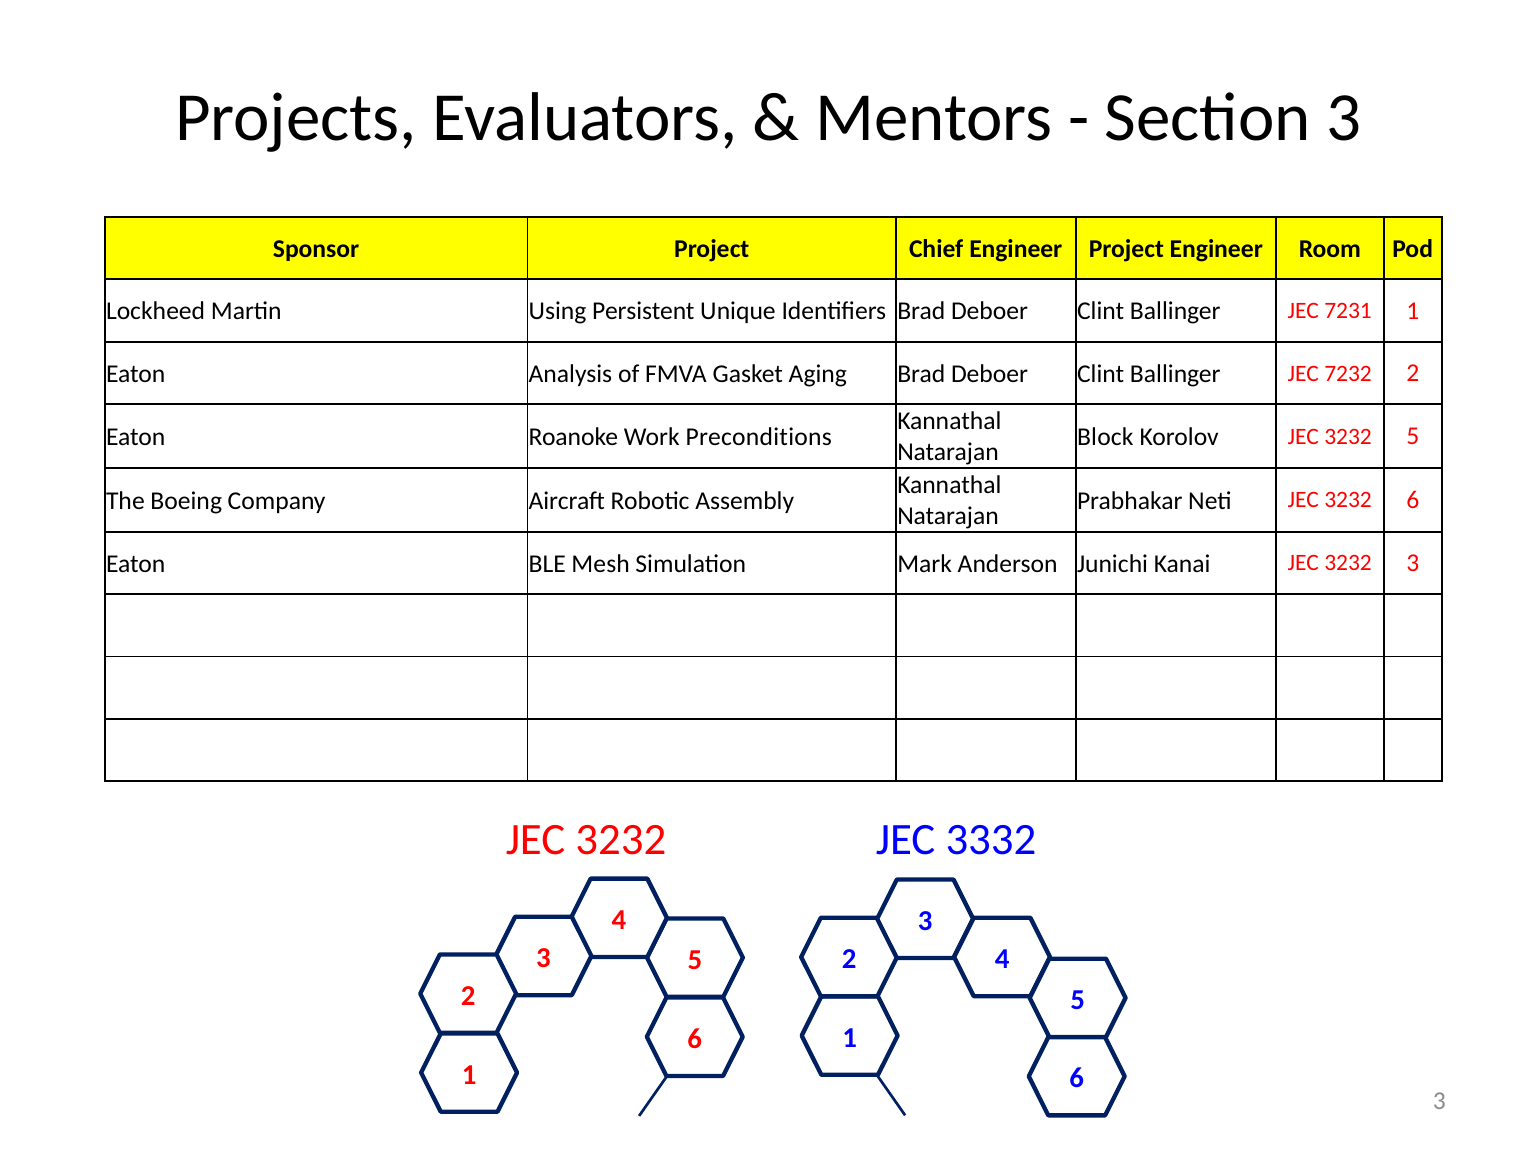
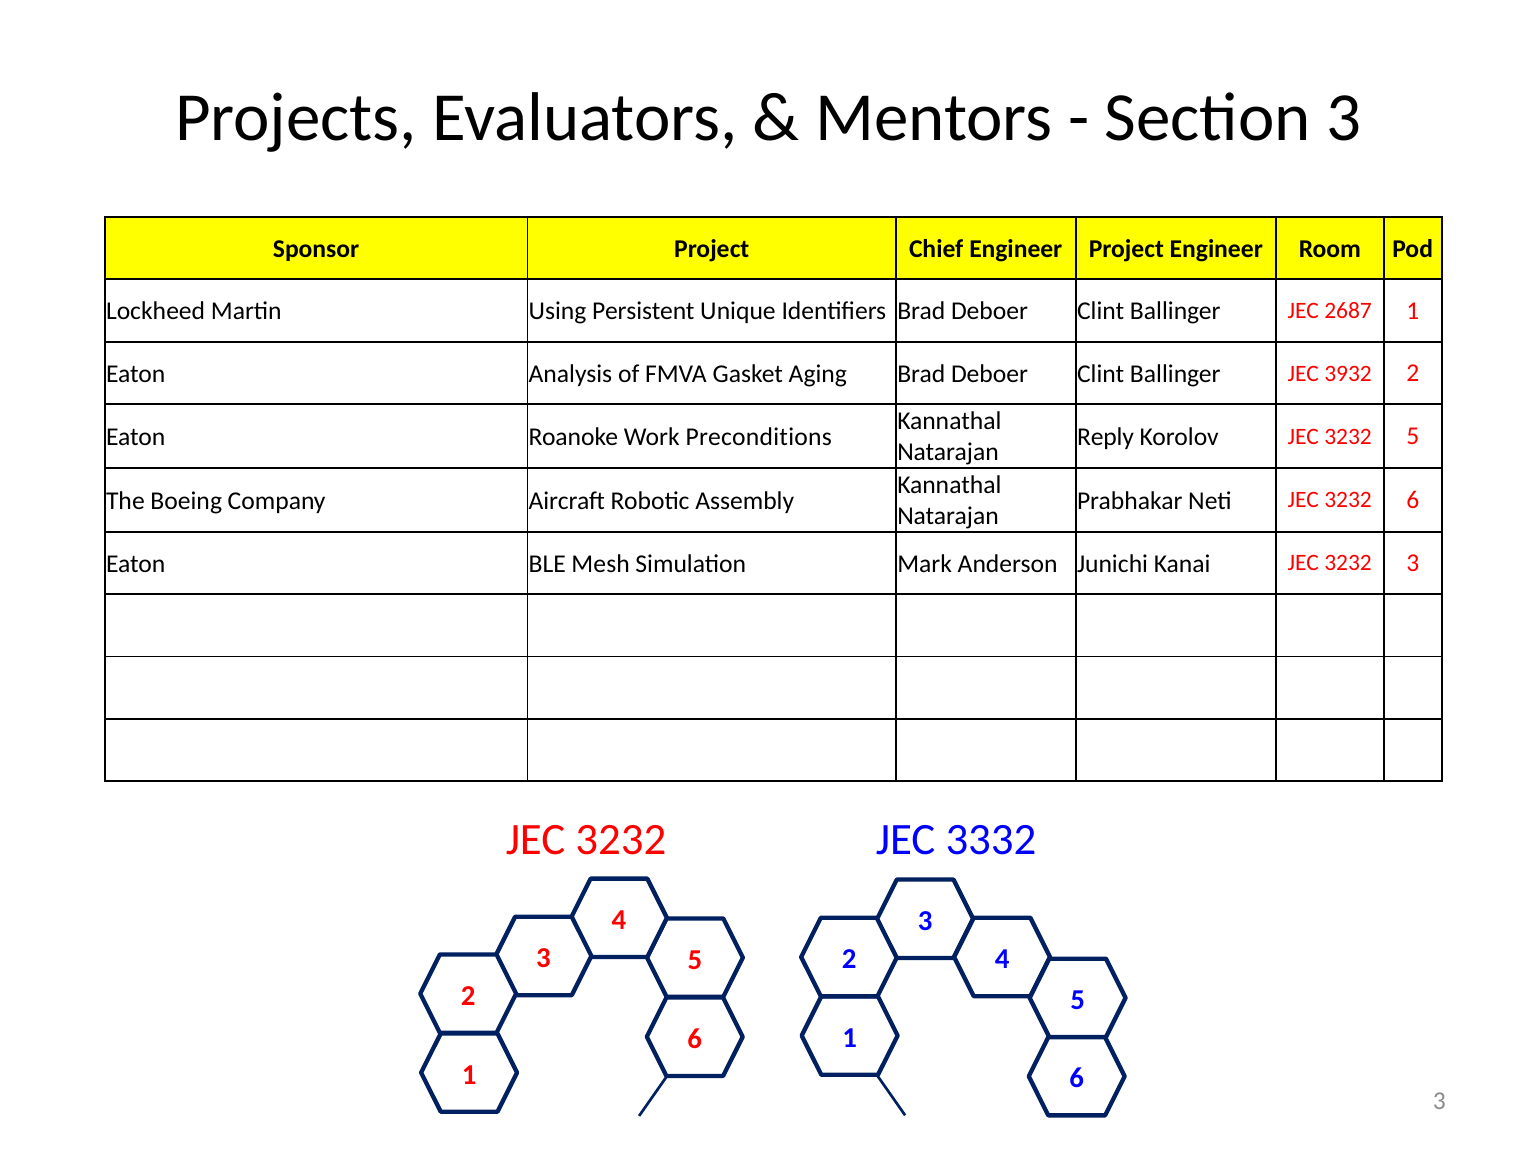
7231: 7231 -> 2687
7232: 7232 -> 3932
Block: Block -> Reply
